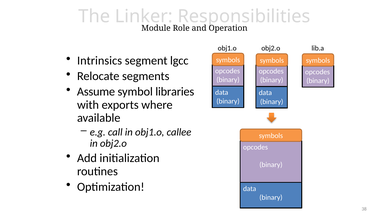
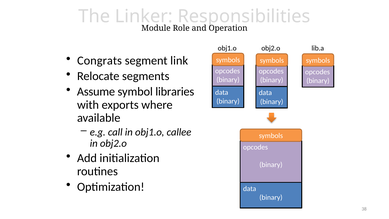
Intrinsics: Intrinsics -> Congrats
lgcc: lgcc -> link
